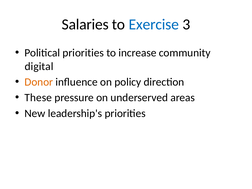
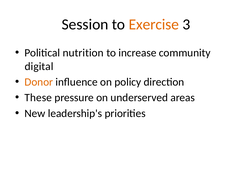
Salaries: Salaries -> Session
Exercise colour: blue -> orange
Political priorities: priorities -> nutrition
